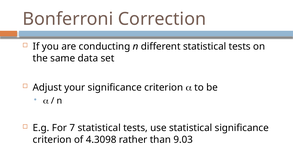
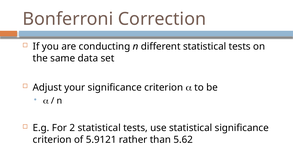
7: 7 -> 2
4.3098: 4.3098 -> 5.9121
9.03: 9.03 -> 5.62
